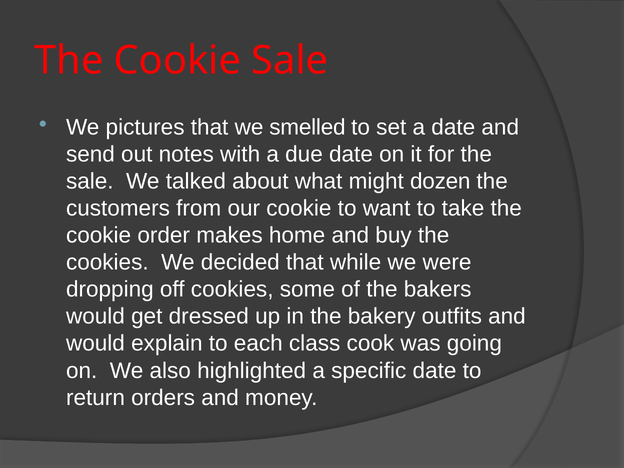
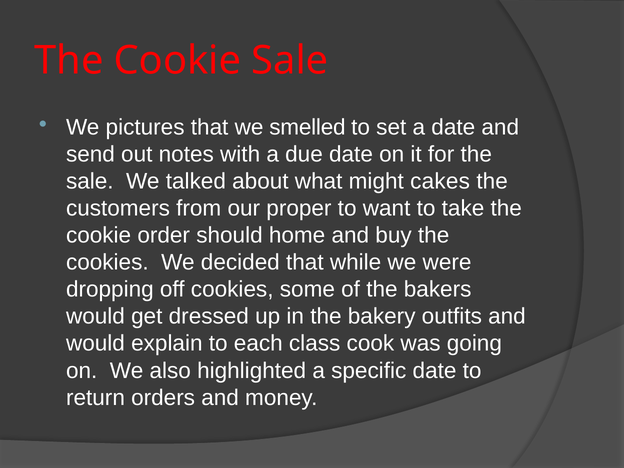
dozen: dozen -> cakes
our cookie: cookie -> proper
makes: makes -> should
